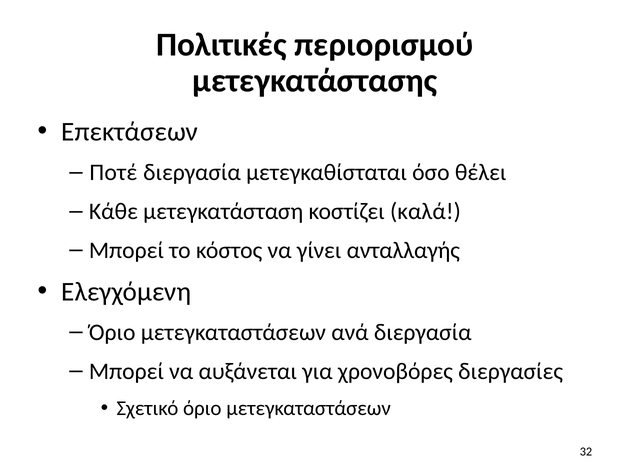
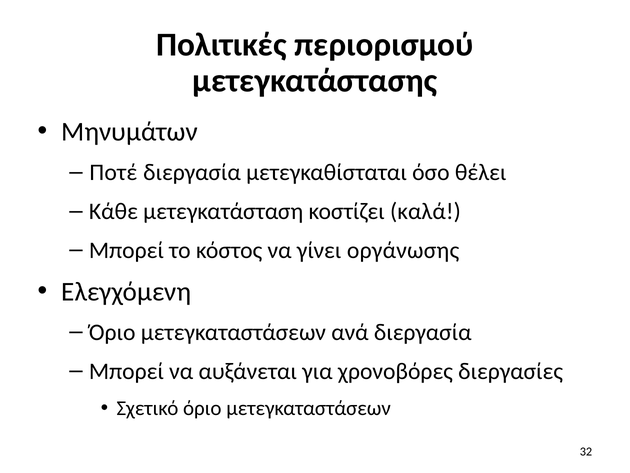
Επεκτάσεων: Επεκτάσεων -> Μηνυμάτων
ανταλλαγής: ανταλλαγής -> οργάνωσης
